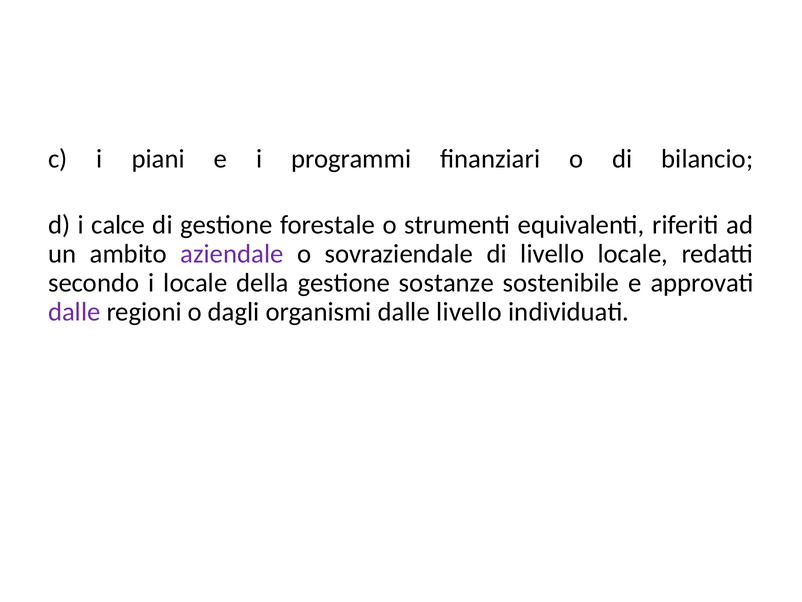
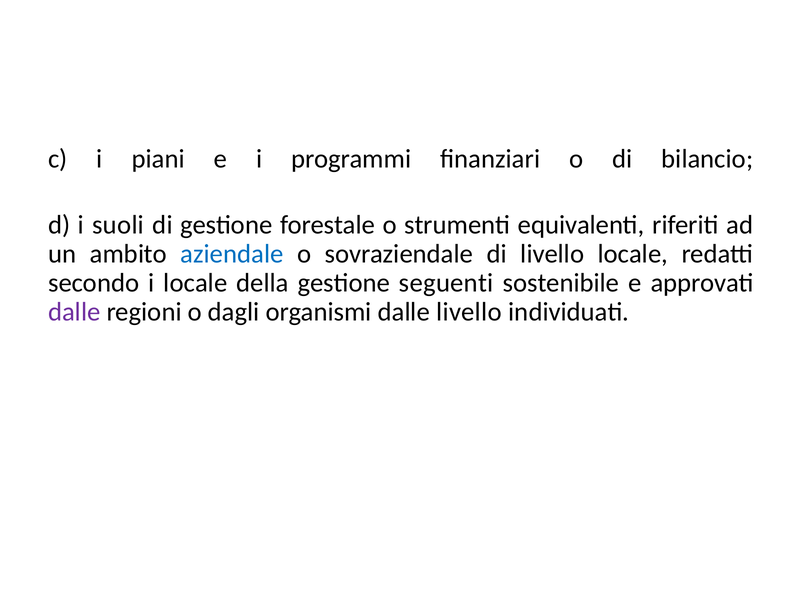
calce: calce -> suoli
aziendale colour: purple -> blue
sostanze: sostanze -> seguenti
